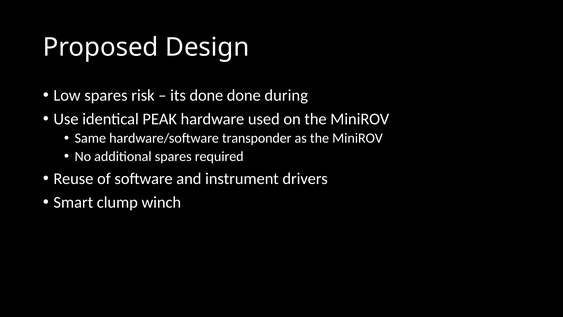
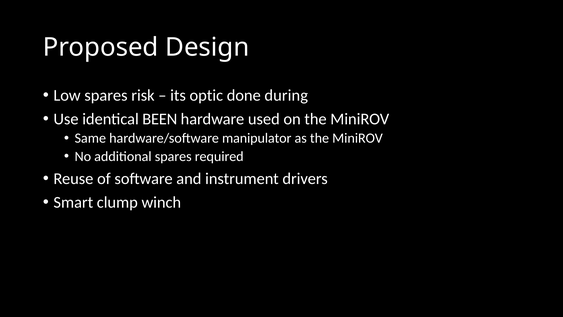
its done: done -> optic
PEAK: PEAK -> BEEN
transponder: transponder -> manipulator
